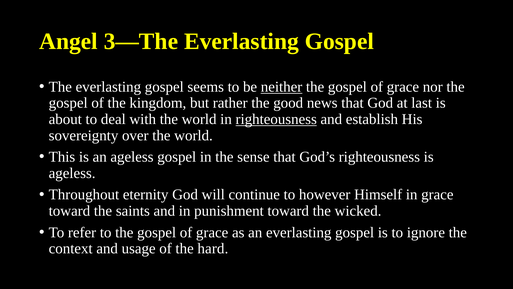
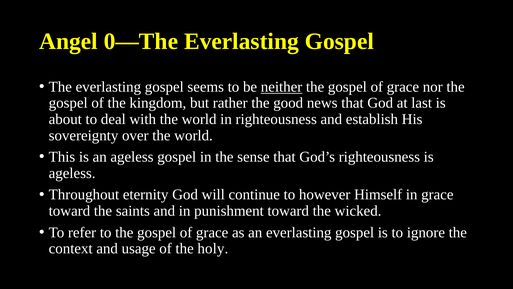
3—The: 3—The -> 0—The
righteousness at (276, 119) underline: present -> none
hard: hard -> holy
